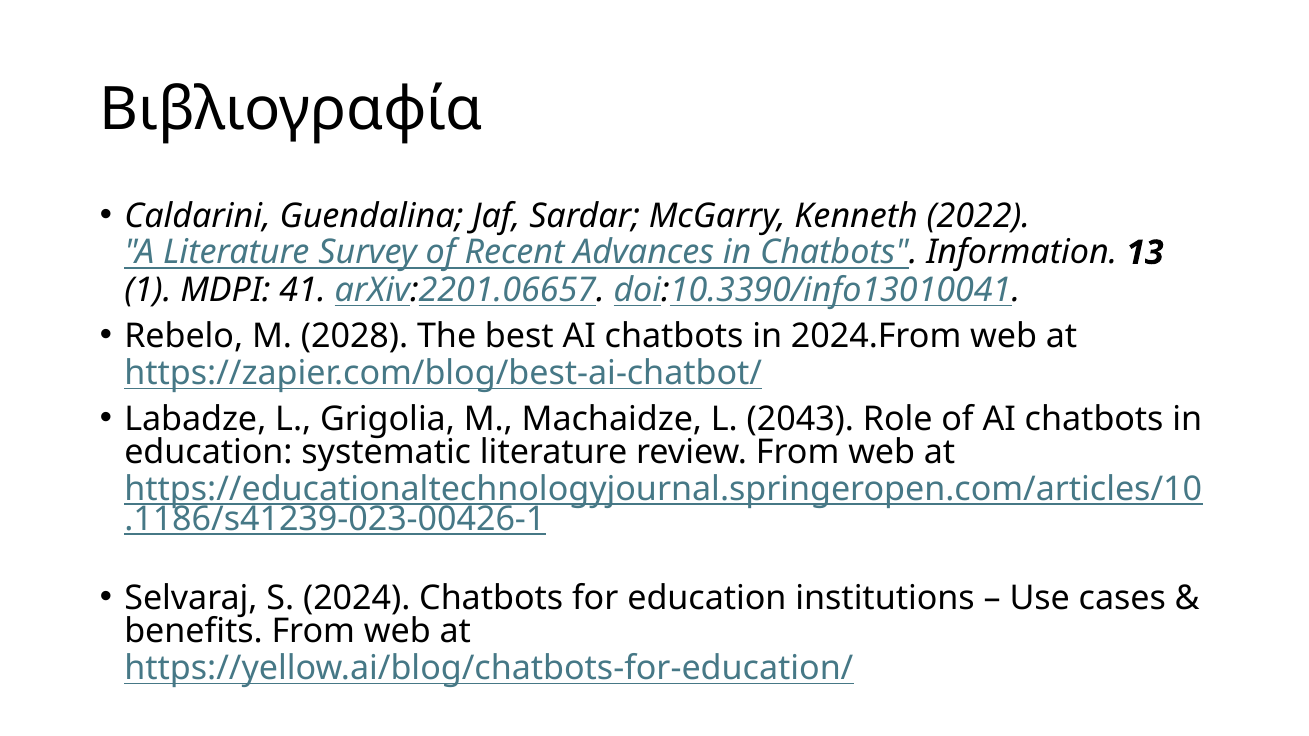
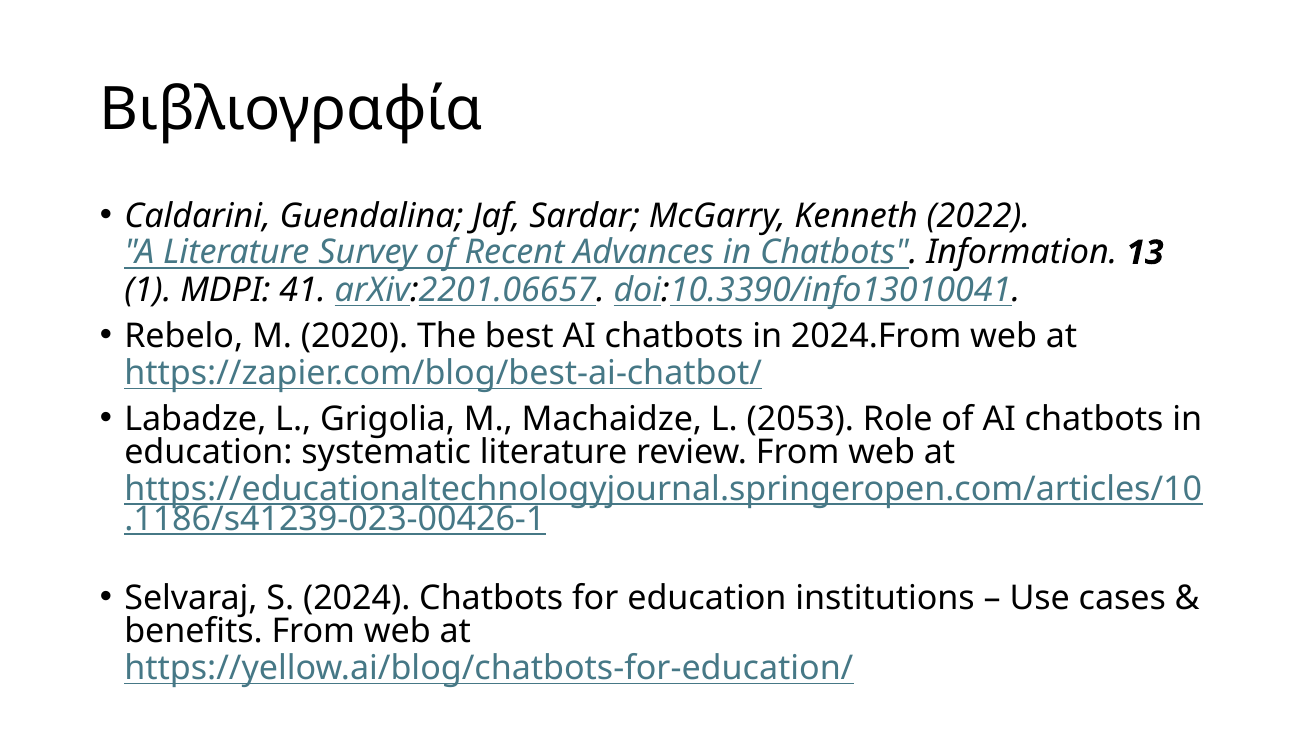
2028: 2028 -> 2020
2043: 2043 -> 2053
